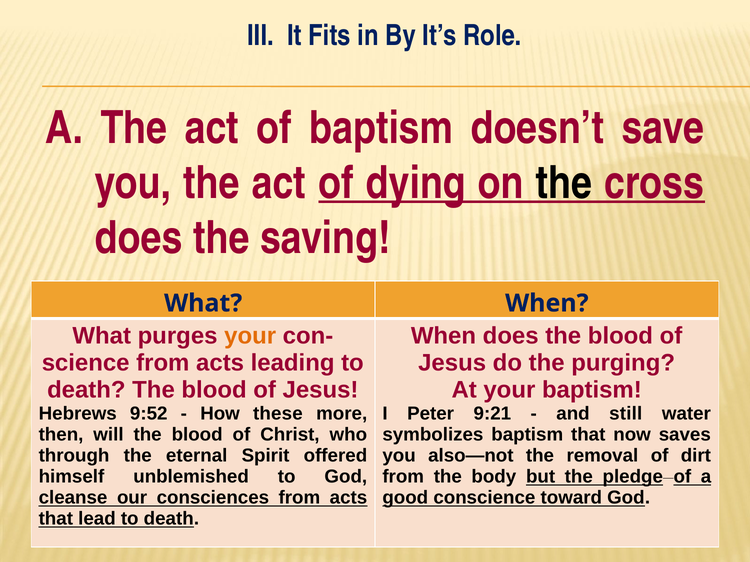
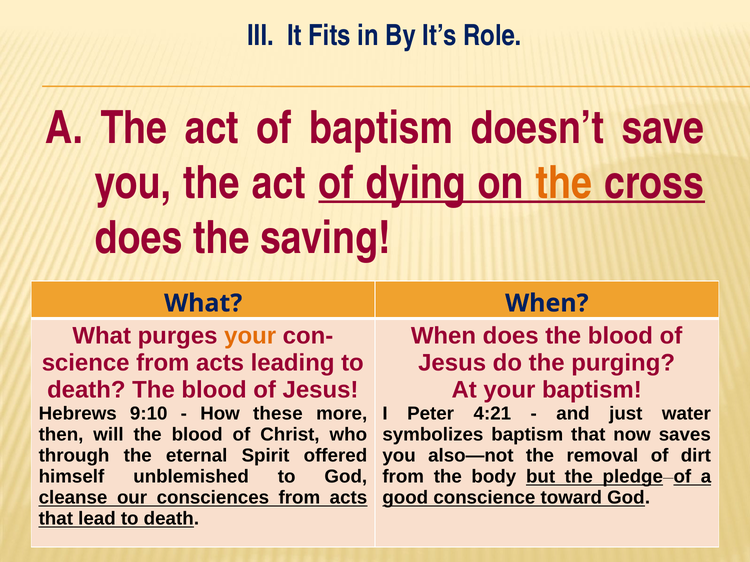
the at (564, 183) colour: black -> orange
9:52: 9:52 -> 9:10
9:21: 9:21 -> 4:21
still: still -> just
